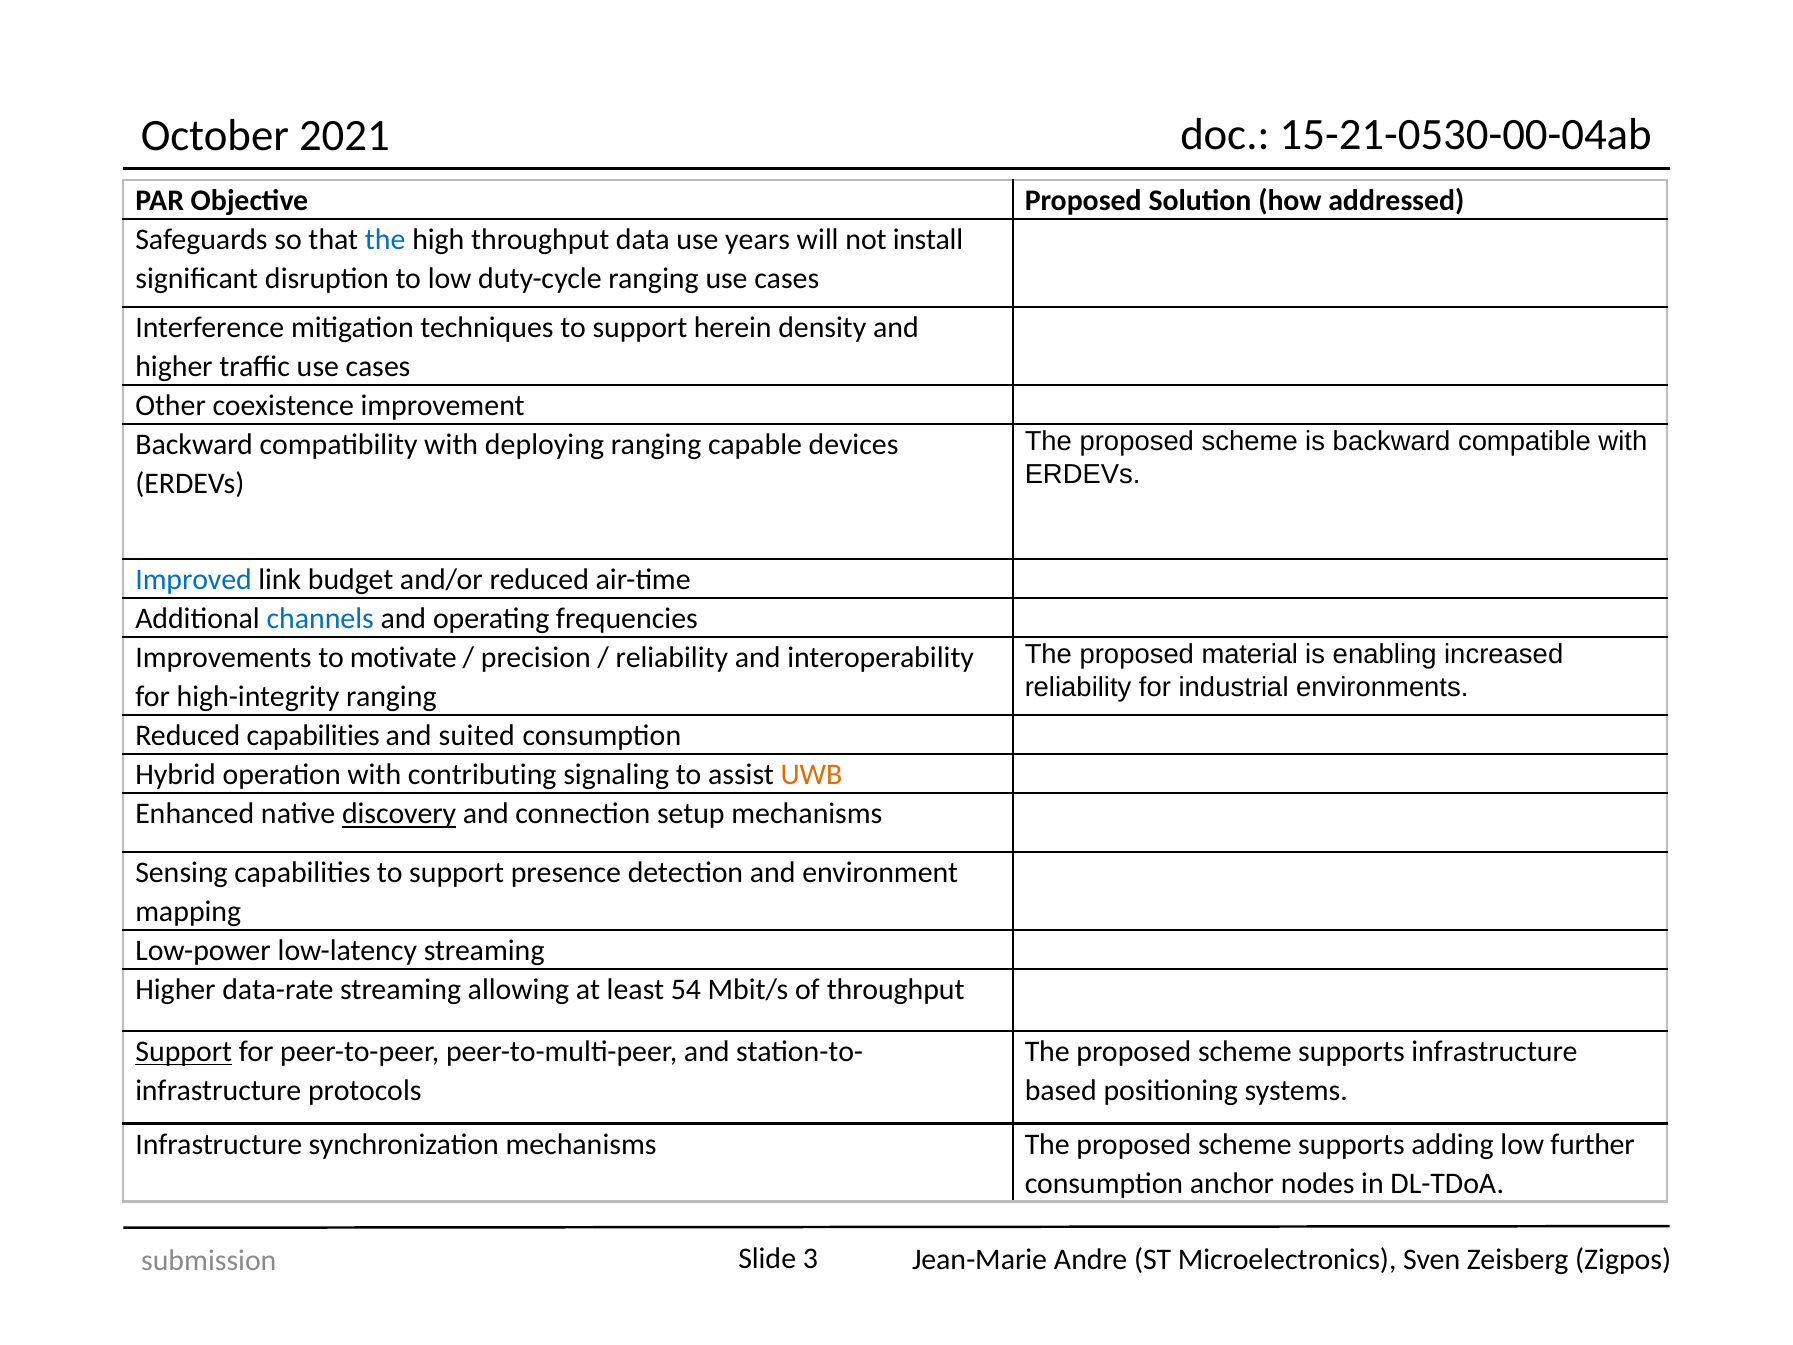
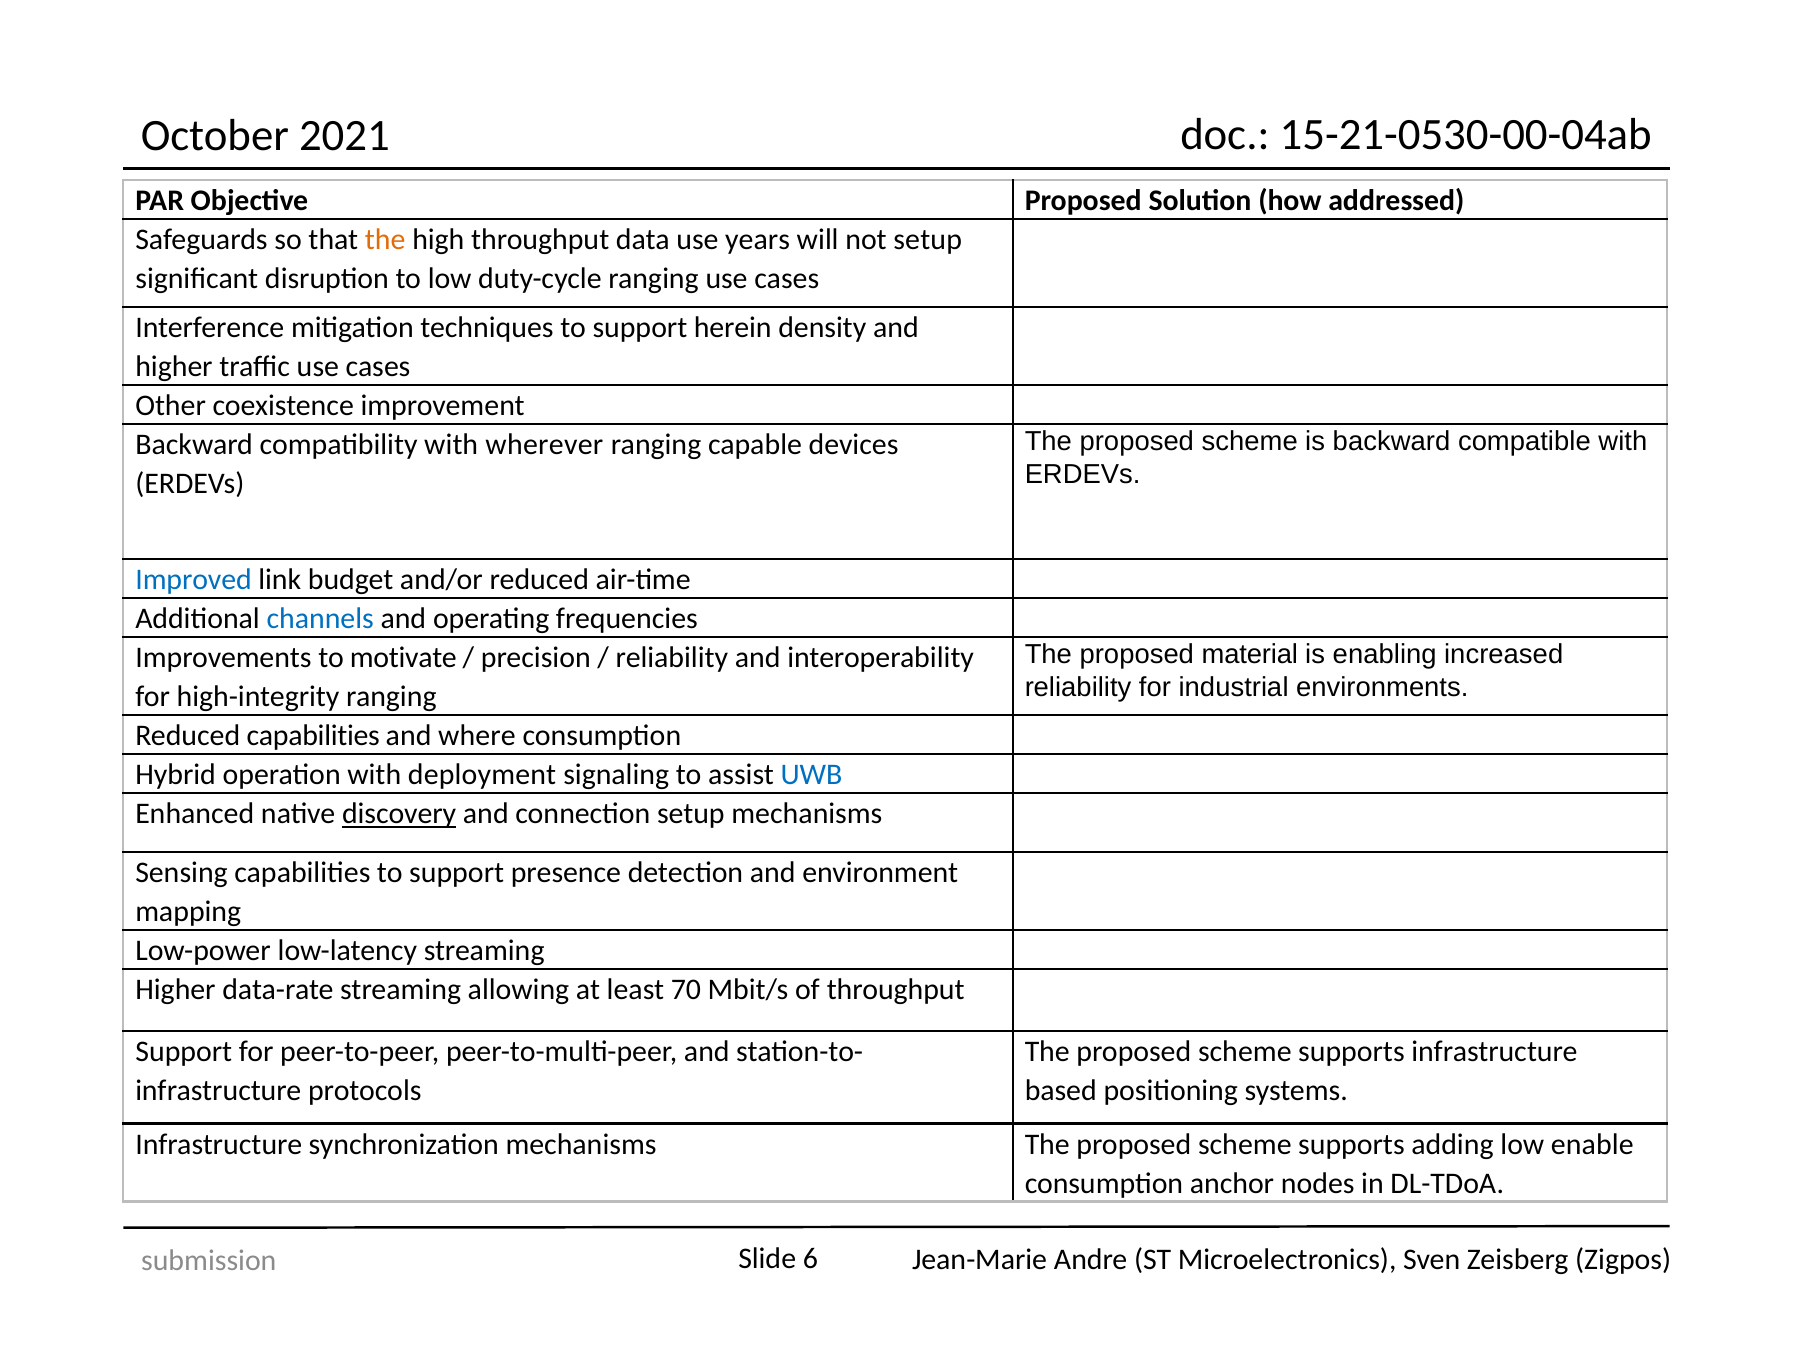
the at (385, 240) colour: blue -> orange
not install: install -> setup
deploying: deploying -> wherever
suited: suited -> where
contributing: contributing -> deployment
UWB colour: orange -> blue
54: 54 -> 70
Support at (184, 1052) underline: present -> none
further: further -> enable
3: 3 -> 6
